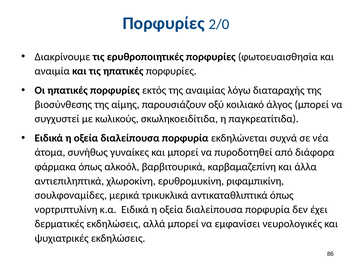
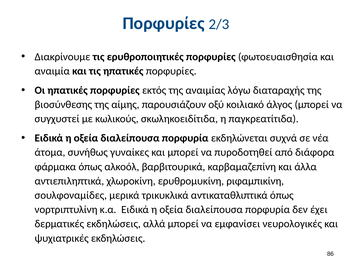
2/0: 2/0 -> 2/3
